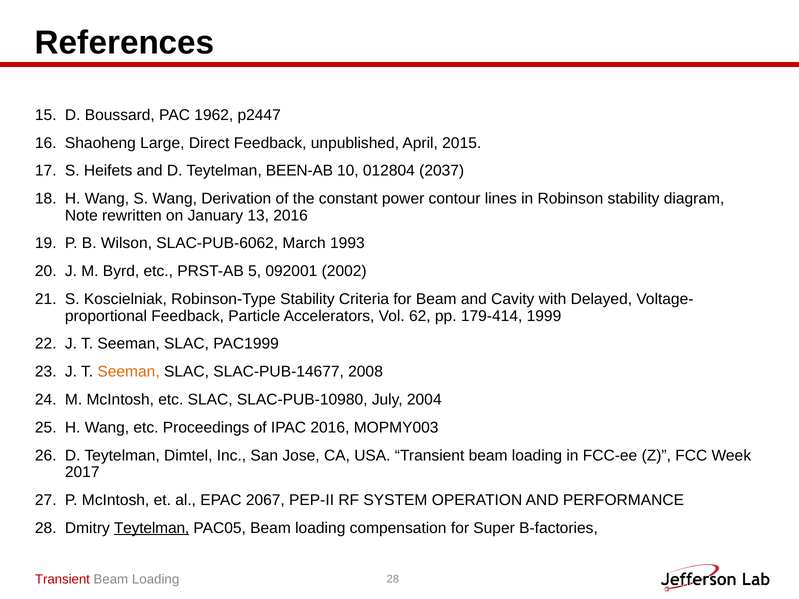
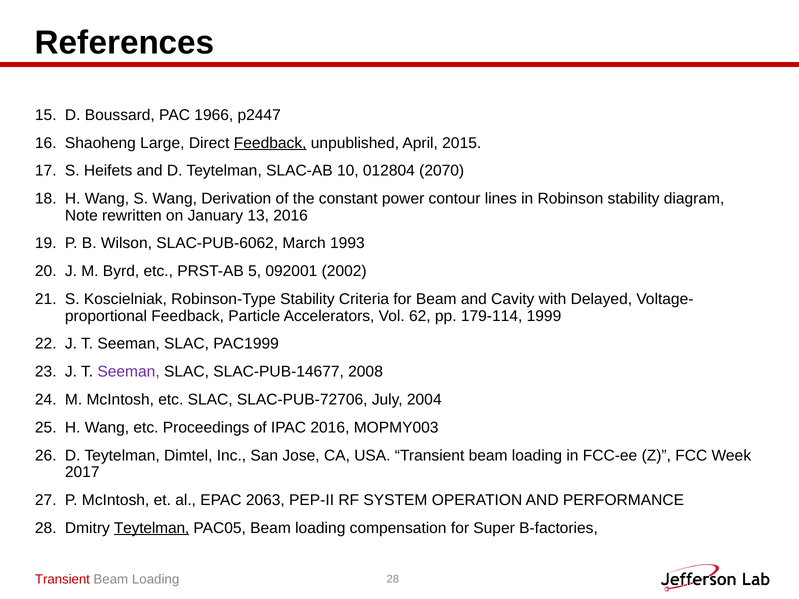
1962: 1962 -> 1966
Feedback at (270, 143) underline: none -> present
BEEN-AB: BEEN-AB -> SLAC-AB
2037: 2037 -> 2070
179-414: 179-414 -> 179-114
Seeman at (129, 372) colour: orange -> purple
SLAC-PUB-10980: SLAC-PUB-10980 -> SLAC-PUB-72706
2067: 2067 -> 2063
